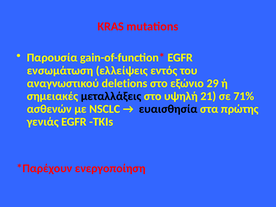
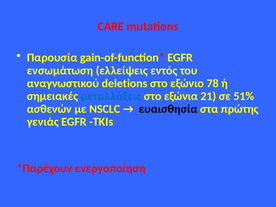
KRAS: KRAS -> CARE
29: 29 -> 78
μεταλλάξεις colour: black -> blue
υψηλή: υψηλή -> εξώνια
71%: 71% -> 51%
